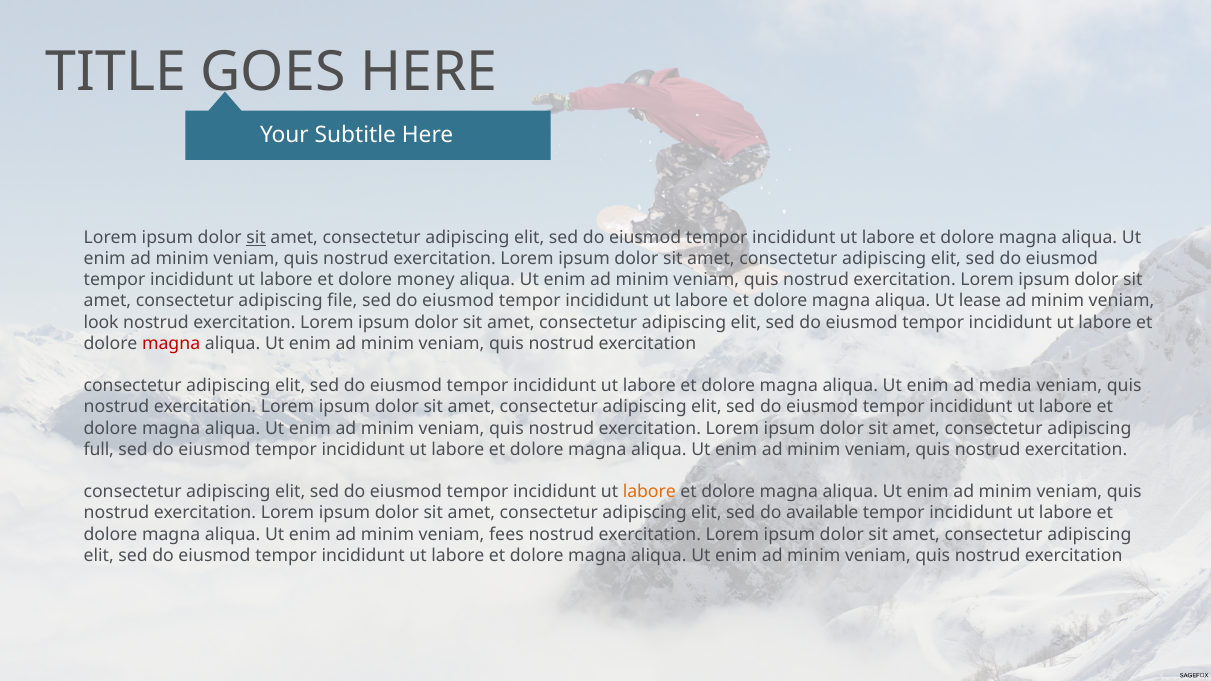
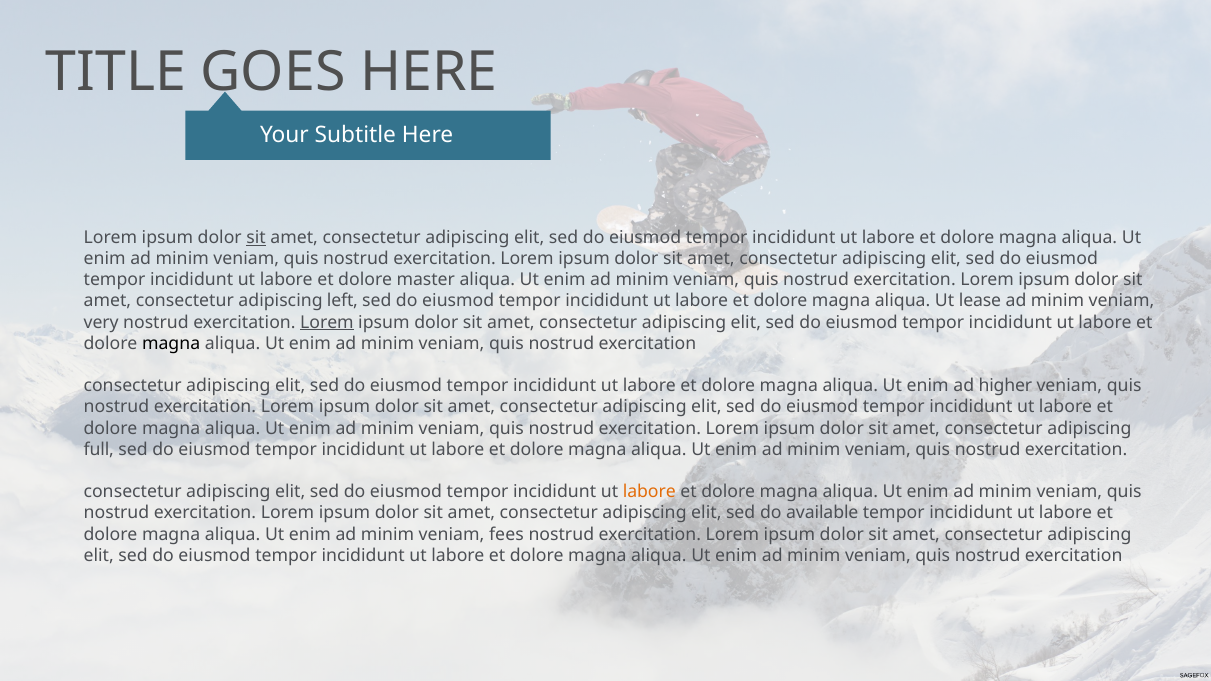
money: money -> master
file: file -> left
look: look -> very
Lorem at (327, 322) underline: none -> present
magna at (171, 344) colour: red -> black
media: media -> higher
